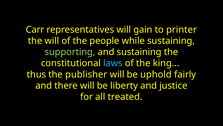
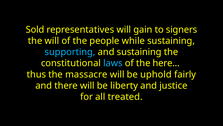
Carr: Carr -> Sold
printer: printer -> signers
supporting colour: light green -> light blue
king: king -> here
publisher: publisher -> massacre
